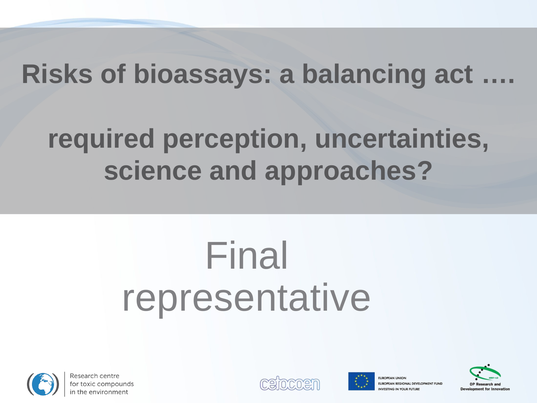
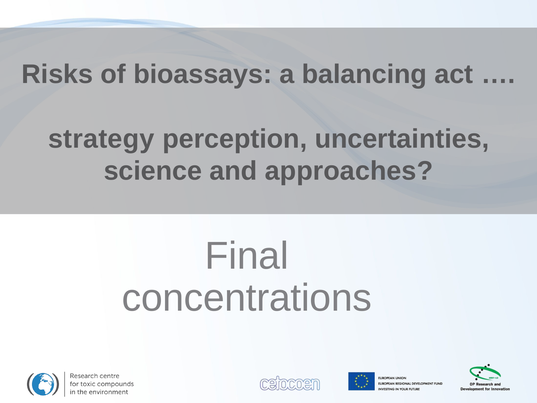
required: required -> strategy
representative: representative -> concentrations
